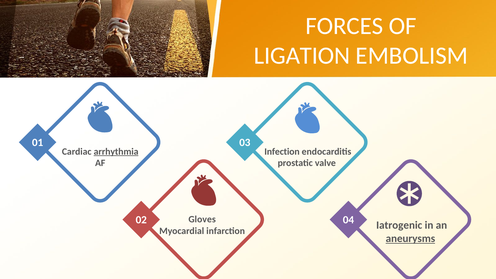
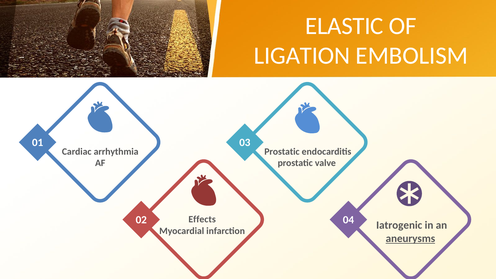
FORCES: FORCES -> ELASTIC
arrhythmia underline: present -> none
Infection at (282, 152): Infection -> Prostatic
Gloves: Gloves -> Effects
